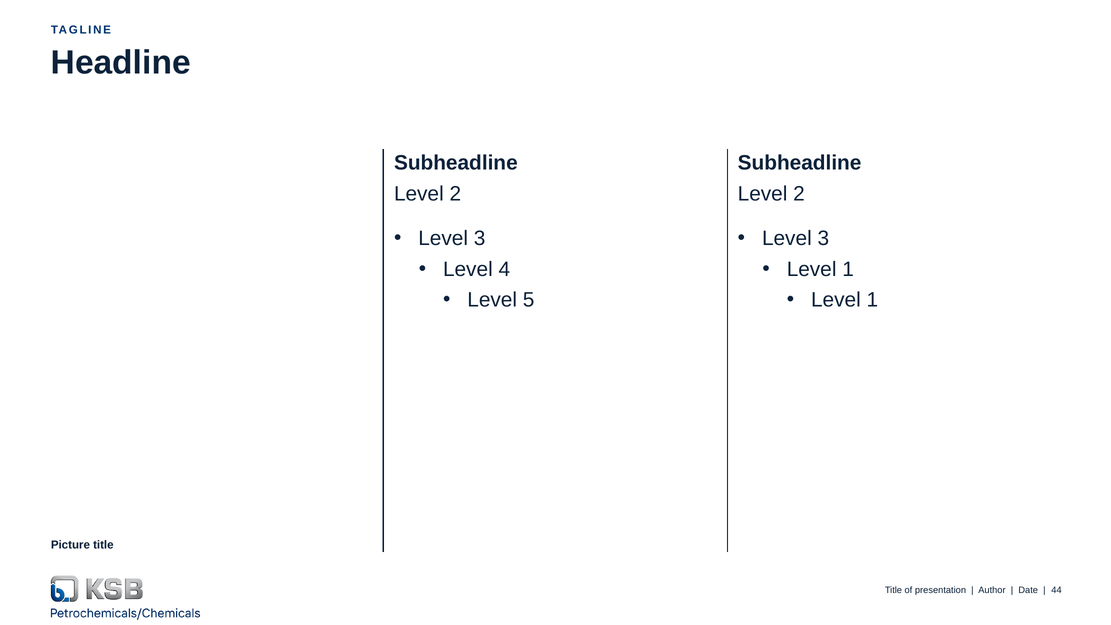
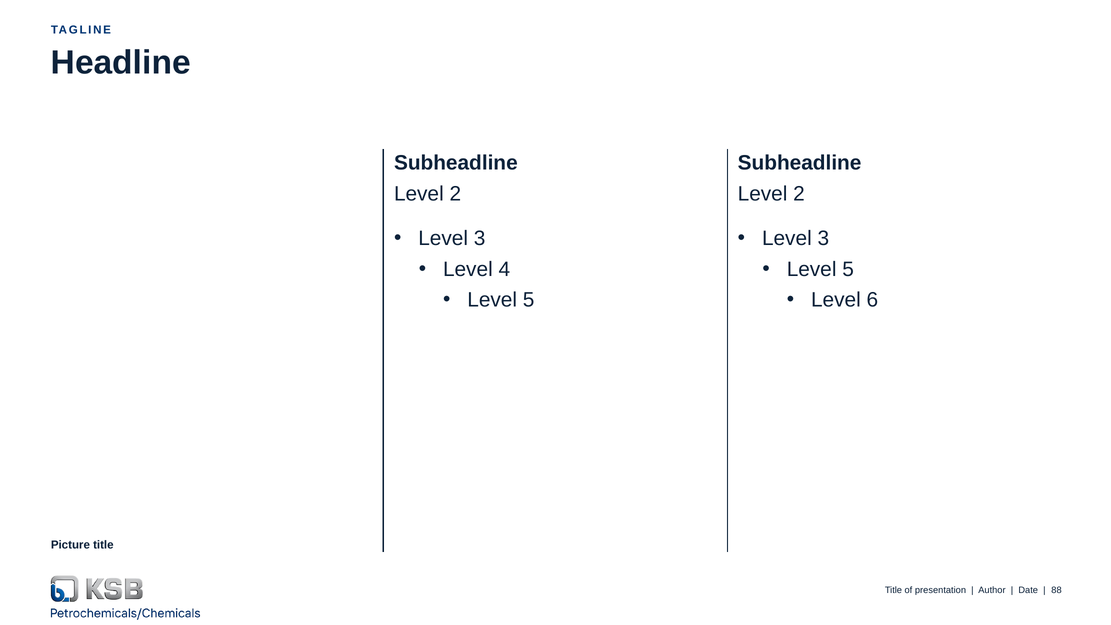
1 at (848, 269): 1 -> 5
1 at (872, 300): 1 -> 6
44: 44 -> 88
